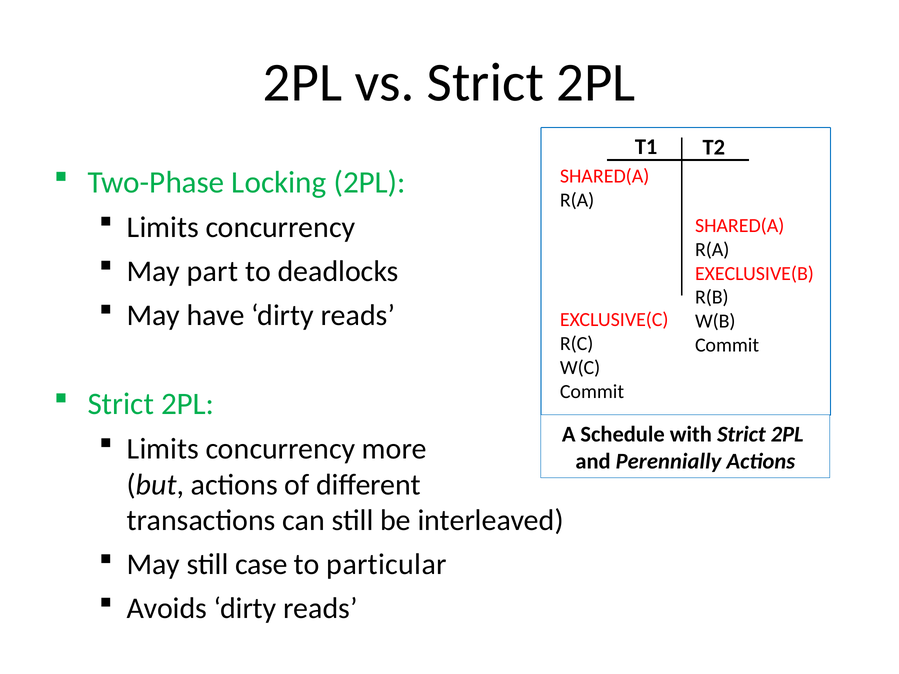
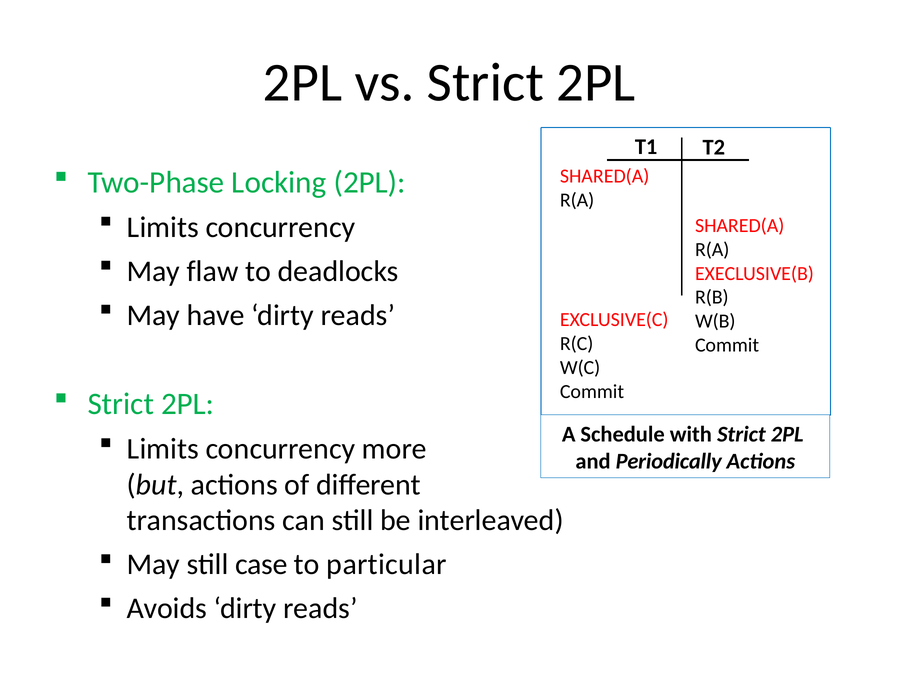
part: part -> flaw
Perennially: Perennially -> Periodically
